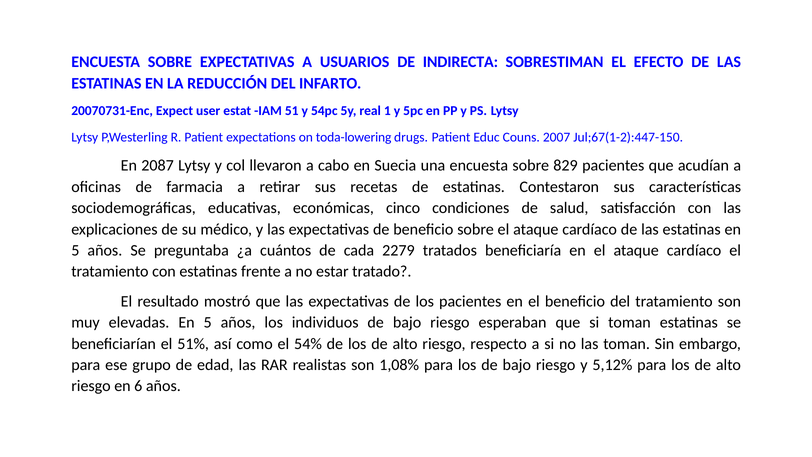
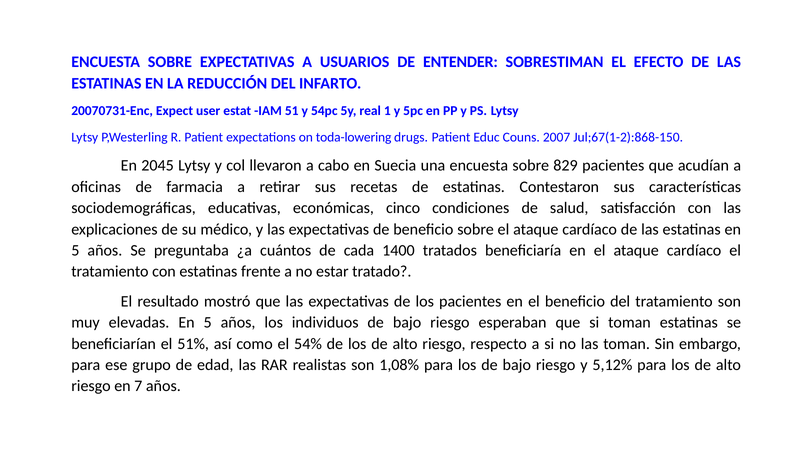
INDIRECTA: INDIRECTA -> ENTENDER
Jul;67(1-2):447-150: Jul;67(1-2):447-150 -> Jul;67(1-2):868-150
2087: 2087 -> 2045
2279: 2279 -> 1400
6: 6 -> 7
